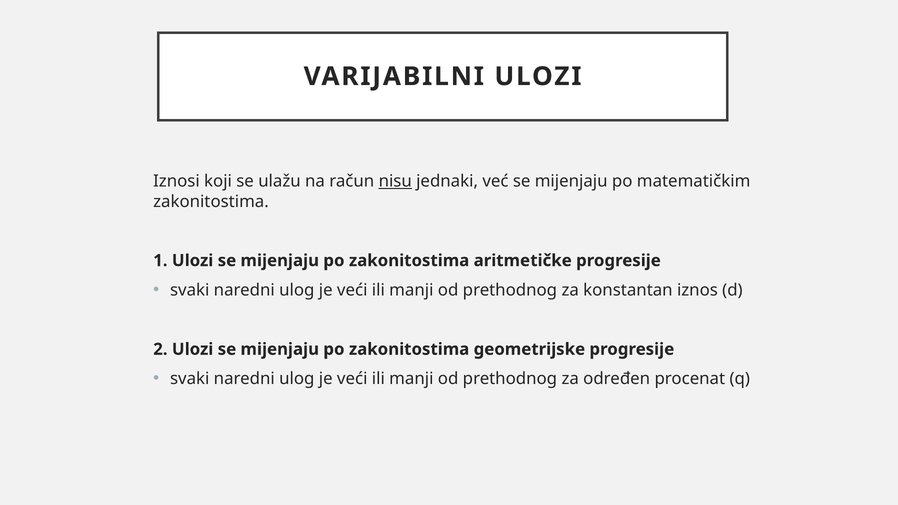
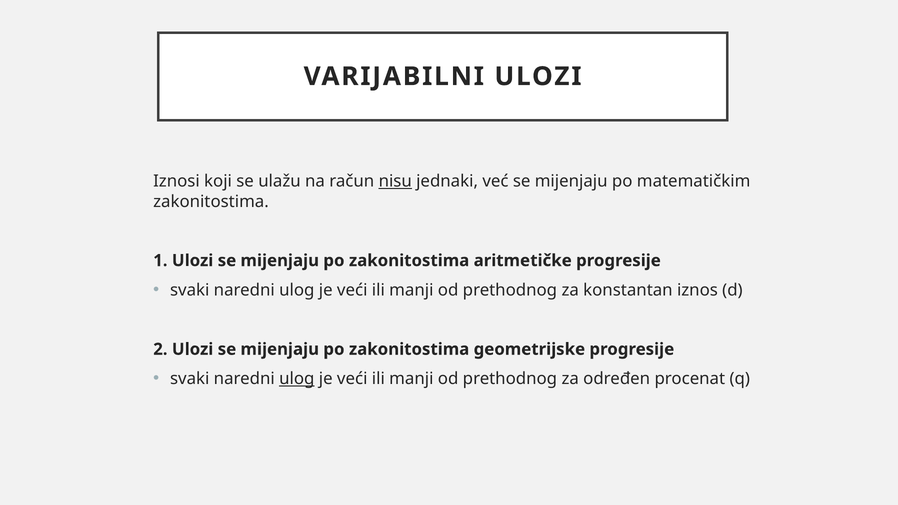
ulog at (297, 379) underline: none -> present
